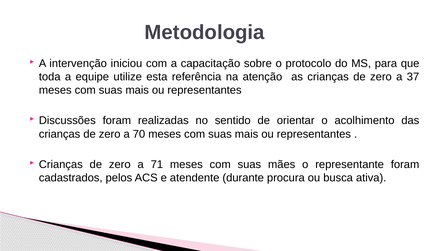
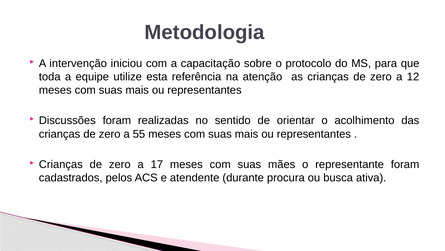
37: 37 -> 12
70: 70 -> 55
71: 71 -> 17
